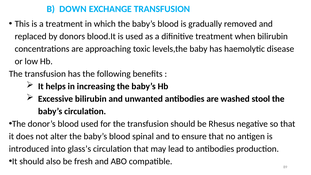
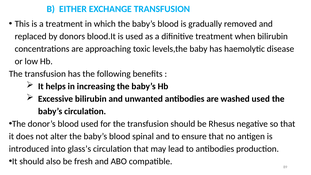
DOWN: DOWN -> EITHER
washed stool: stool -> used
